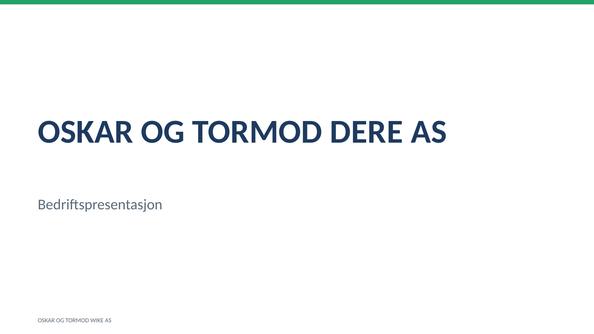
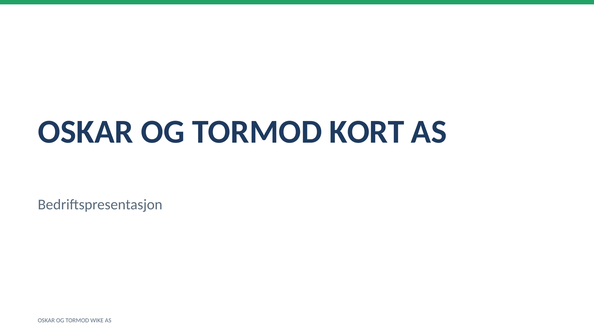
DERE: DERE -> KORT
